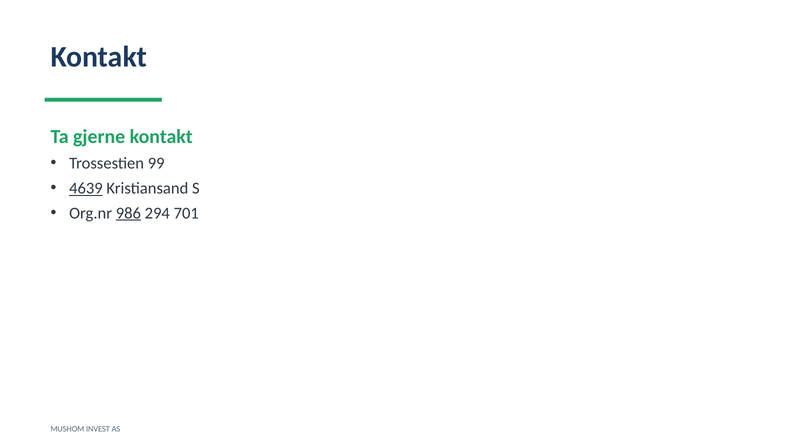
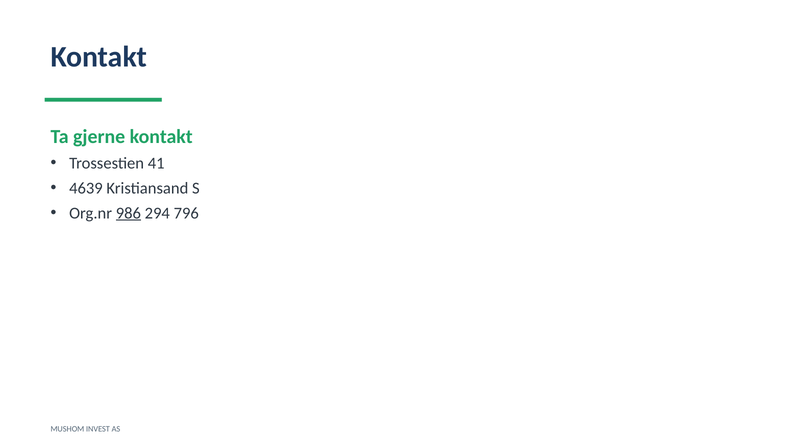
99: 99 -> 41
4639 underline: present -> none
701: 701 -> 796
